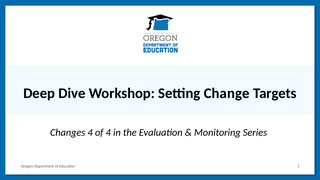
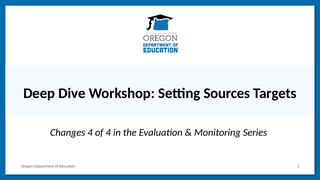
Change: Change -> Sources
